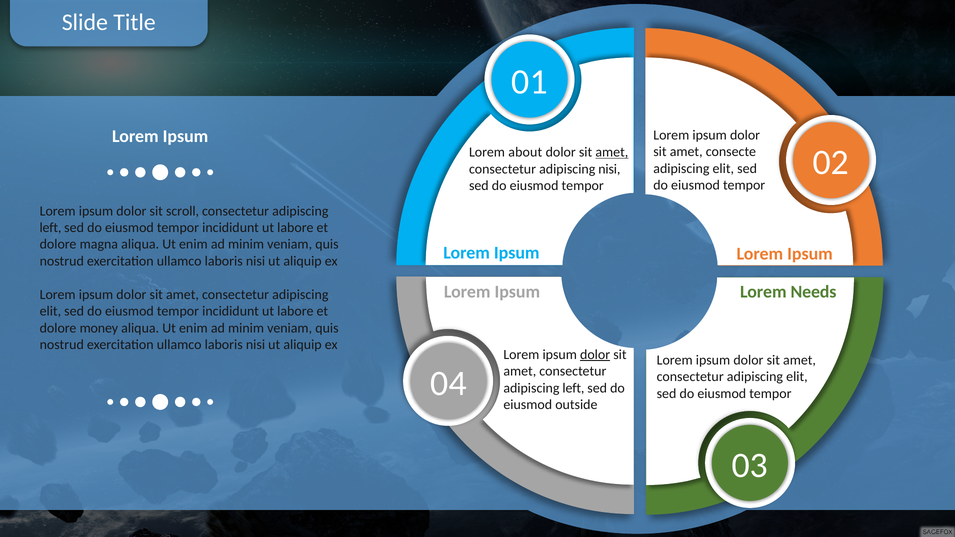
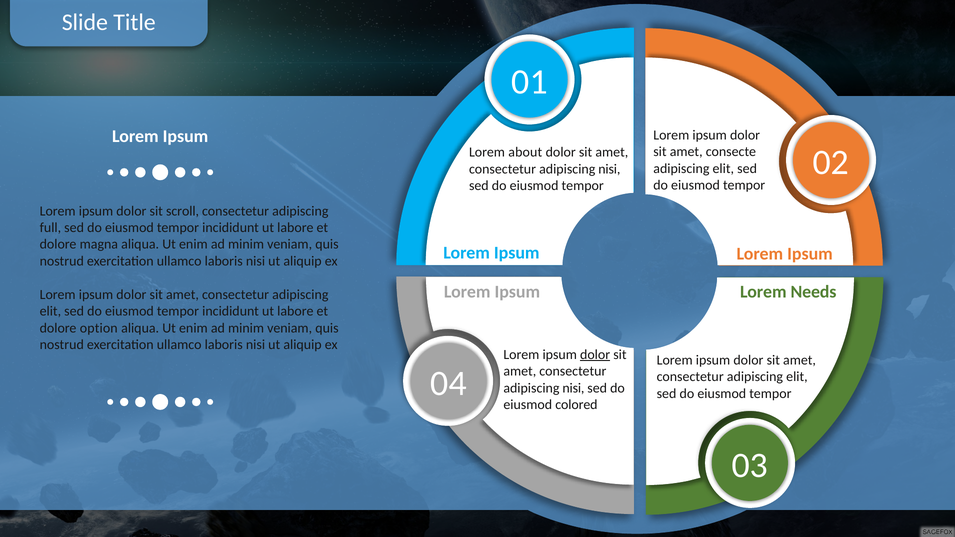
amet at (612, 152) underline: present -> none
left at (50, 228): left -> full
money: money -> option
left at (573, 388): left -> nisi
outside: outside -> colored
